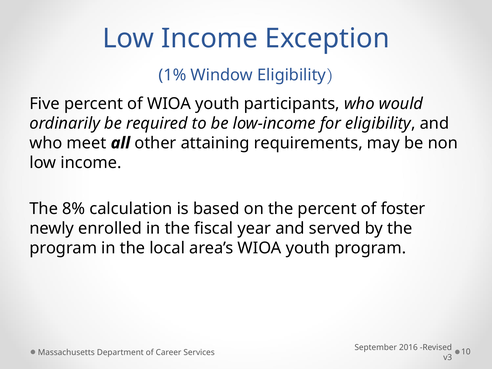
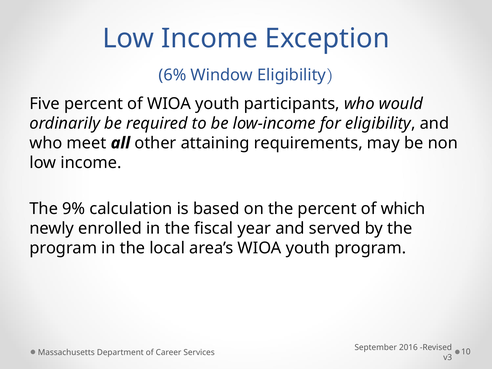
1%: 1% -> 6%
8%: 8% -> 9%
foster: foster -> which
